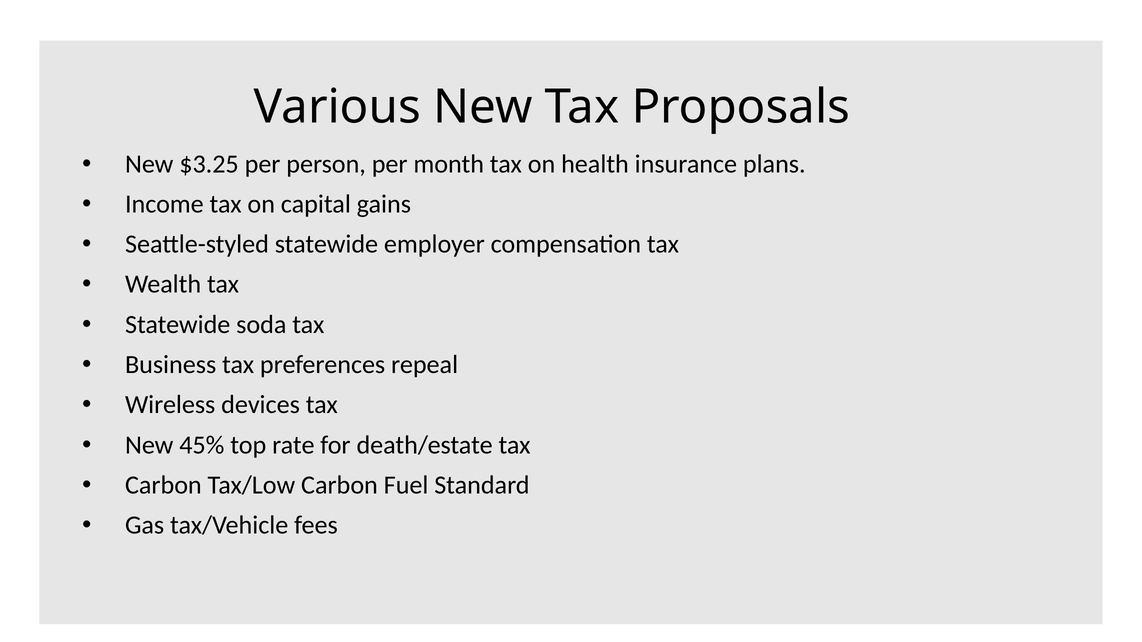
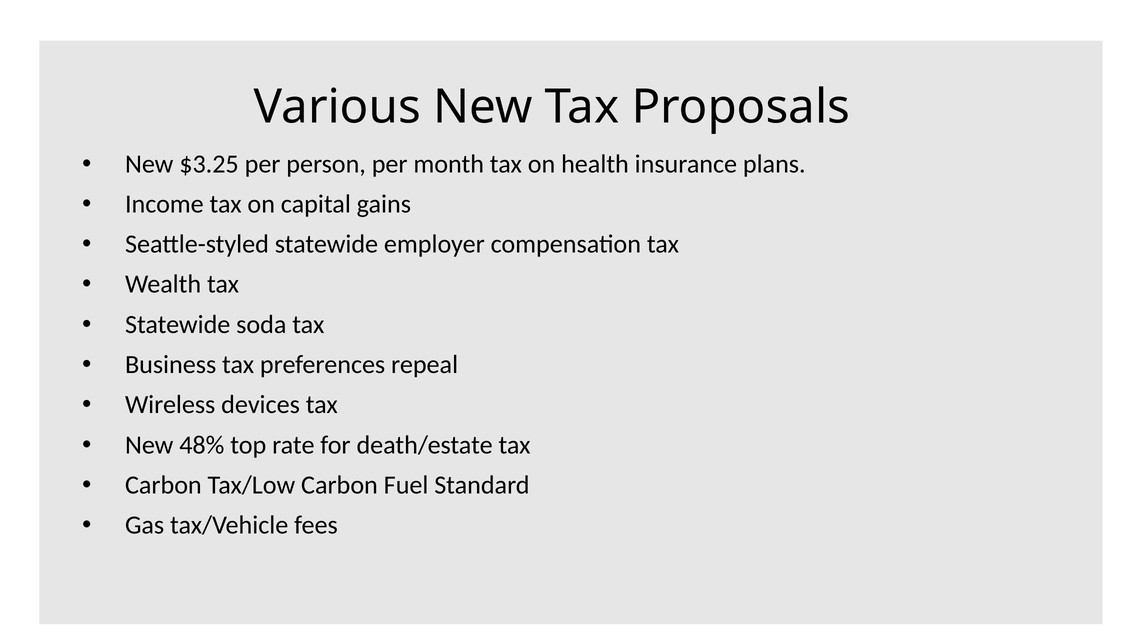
45%: 45% -> 48%
